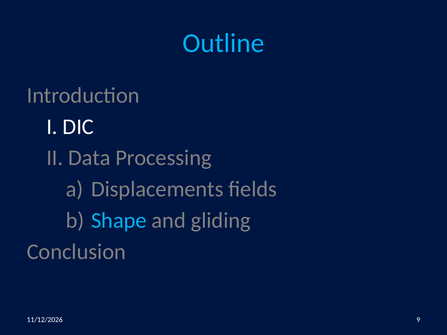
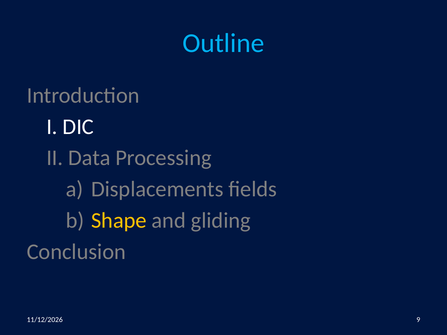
Shape colour: light blue -> yellow
